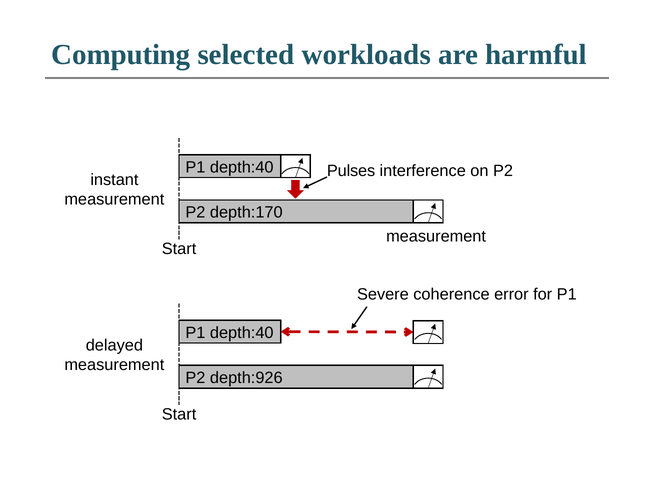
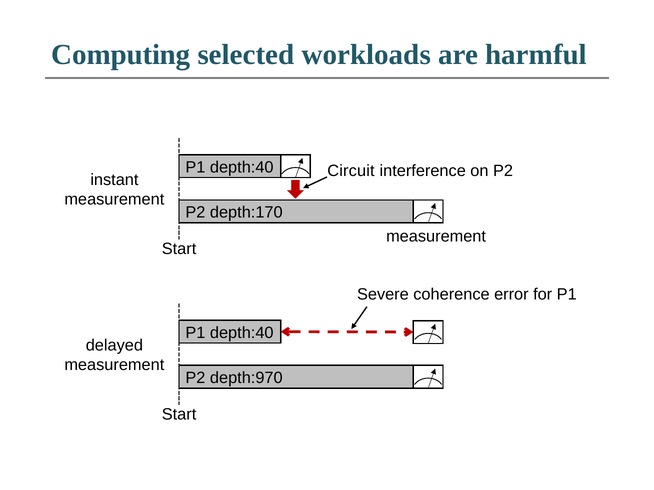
Pulses: Pulses -> Circuit
depth:926: depth:926 -> depth:970
